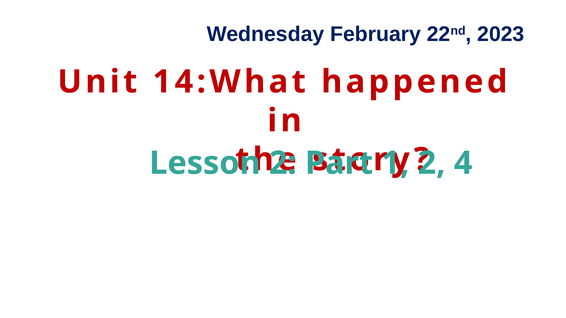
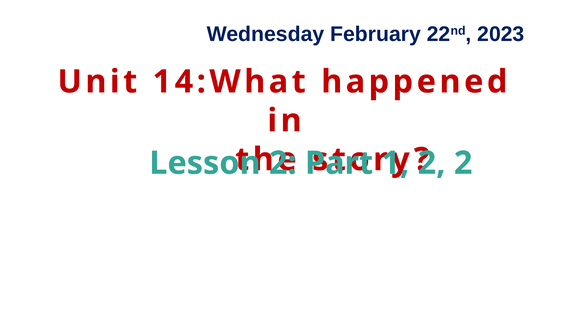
4 at (463, 163): 4 -> 2
